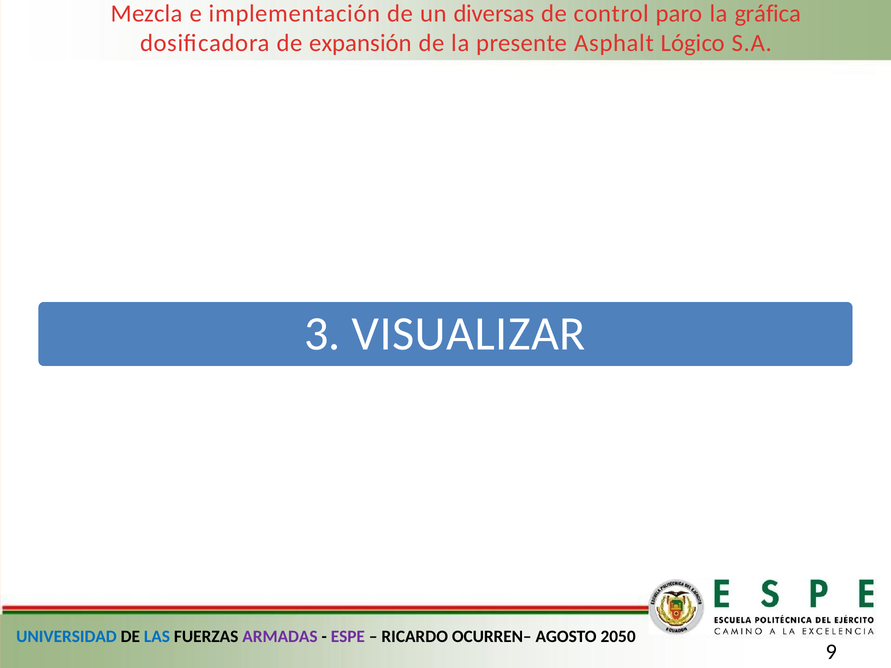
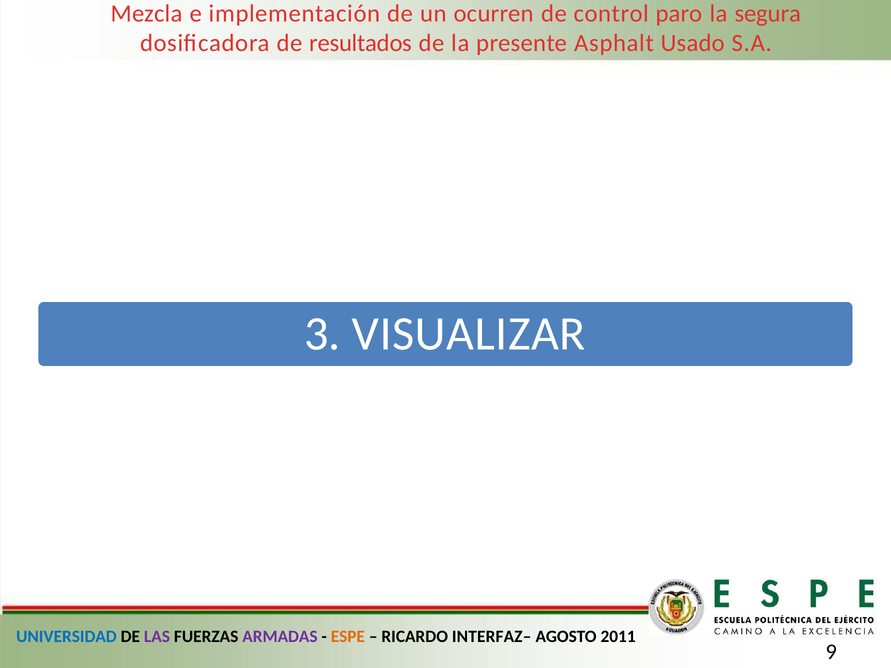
diversas: diversas -> ocurren
gráfica: gráfica -> segura
expansión: expansión -> resultados
Lógico: Lógico -> Usado
LAS colour: blue -> purple
ESPE colour: purple -> orange
OCURREN–: OCURREN– -> INTERFAZ–
2050: 2050 -> 2011
